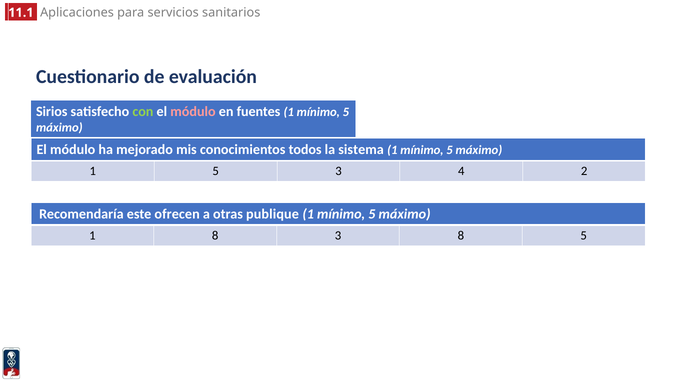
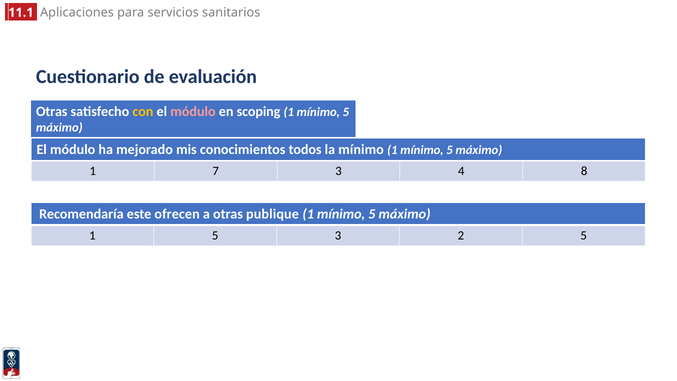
Sirios at (52, 111): Sirios -> Otras
con colour: light green -> yellow
fuentes: fuentes -> scoping
la sistema: sistema -> mínimo
1 5: 5 -> 7
4 2: 2 -> 8
1 8: 8 -> 5
3 8: 8 -> 2
